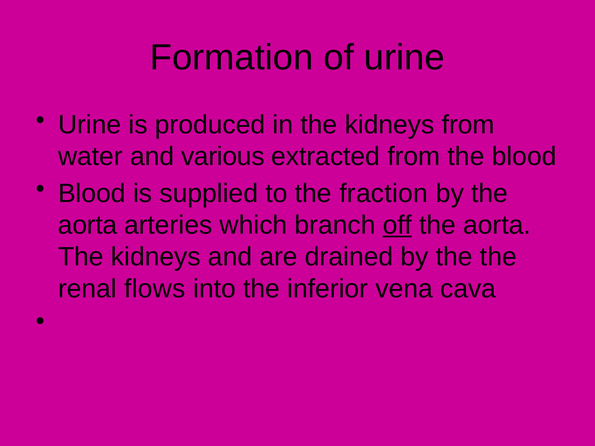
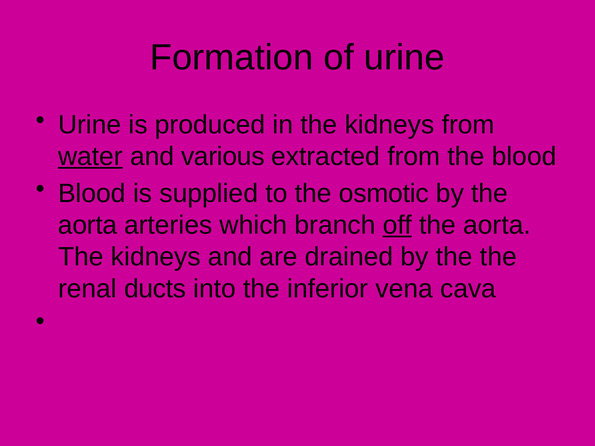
water underline: none -> present
fraction: fraction -> osmotic
flows: flows -> ducts
